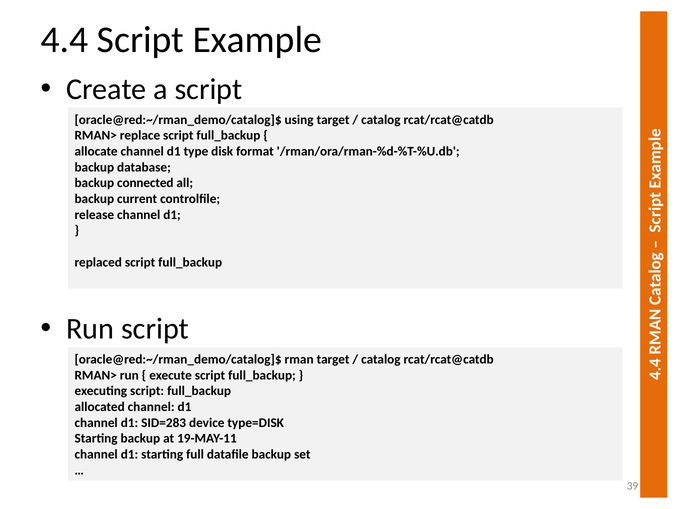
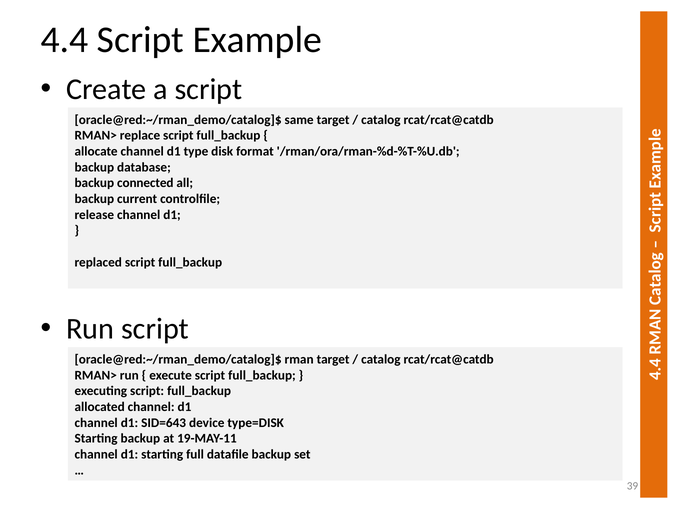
using: using -> same
SID=283: SID=283 -> SID=643
